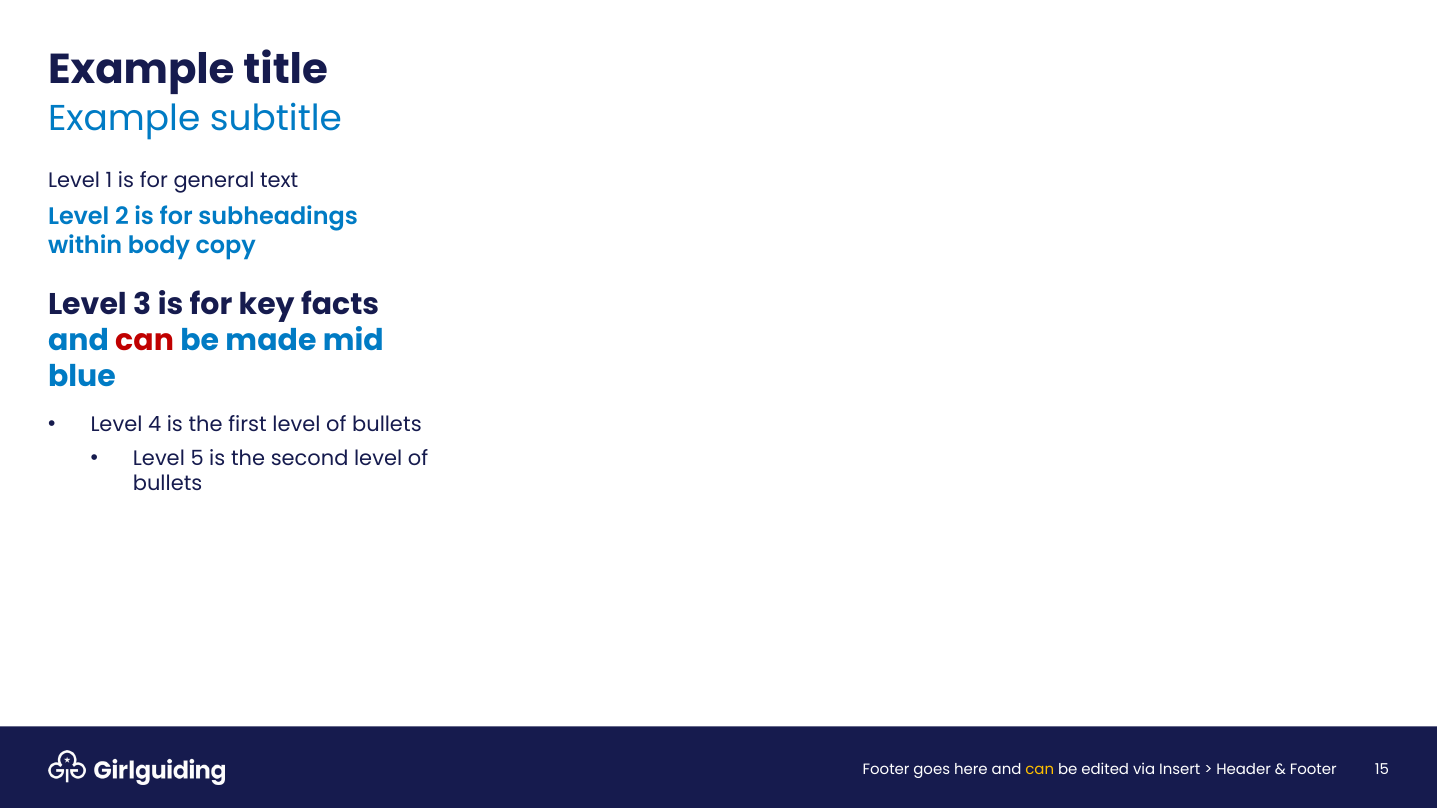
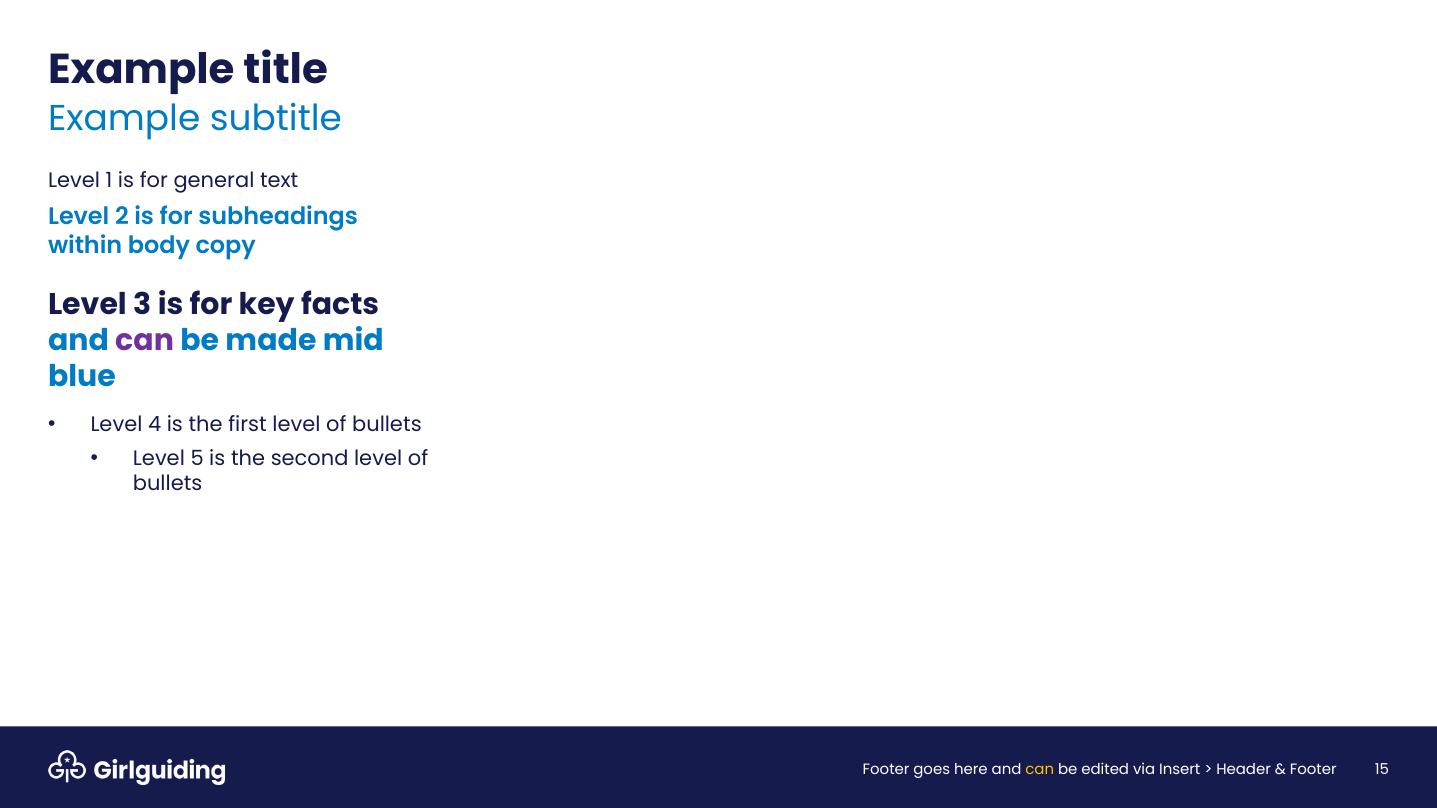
can at (145, 341) colour: red -> purple
